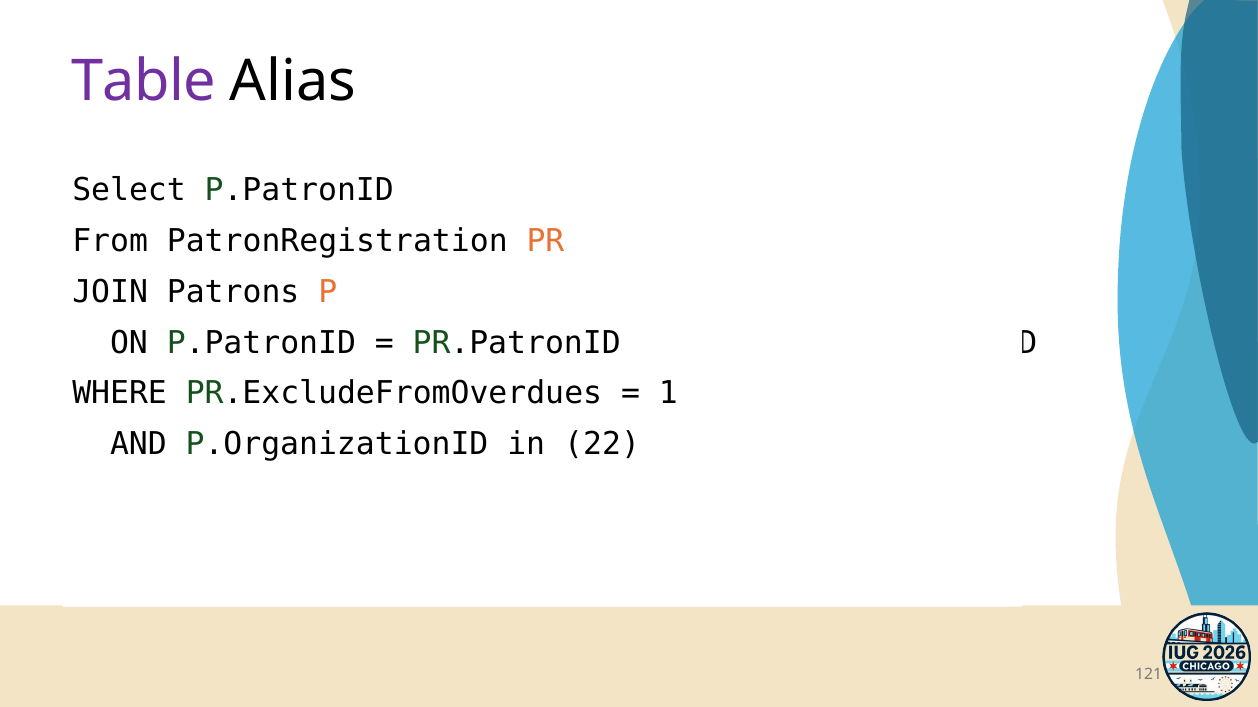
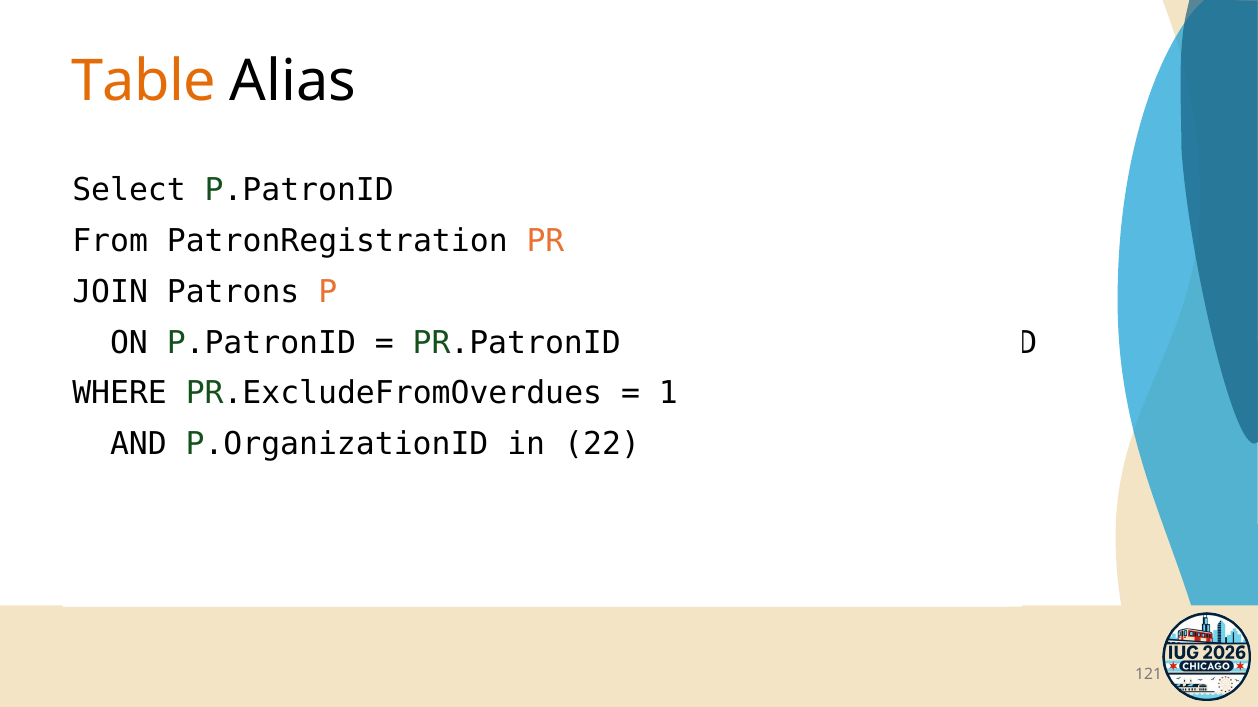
Table colour: purple -> orange
